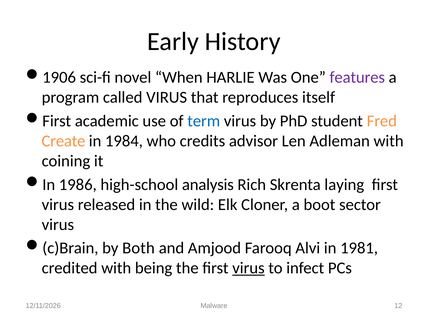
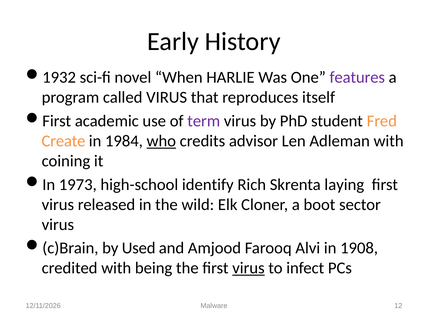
1906: 1906 -> 1932
term colour: blue -> purple
who underline: none -> present
1986: 1986 -> 1973
analysis: analysis -> identify
Both: Both -> Used
1981: 1981 -> 1908
